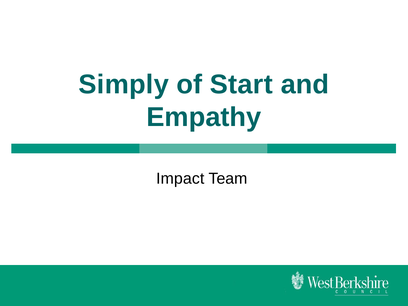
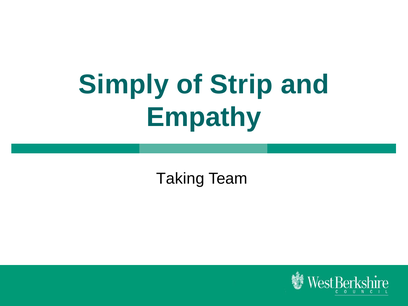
Start: Start -> Strip
Impact: Impact -> Taking
